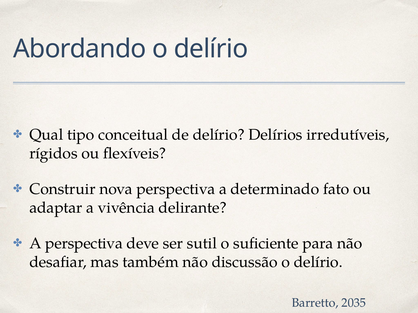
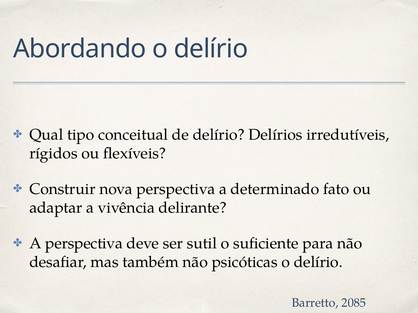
discussão: discussão -> psicóticas
2035: 2035 -> 2085
